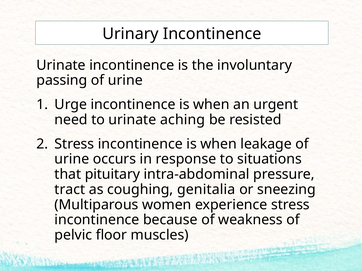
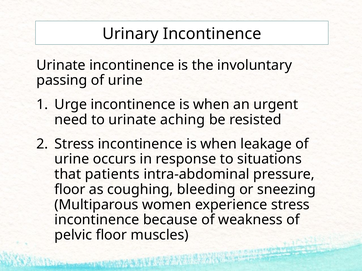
pituitary: pituitary -> patients
tract at (70, 190): tract -> floor
genitalia: genitalia -> bleeding
